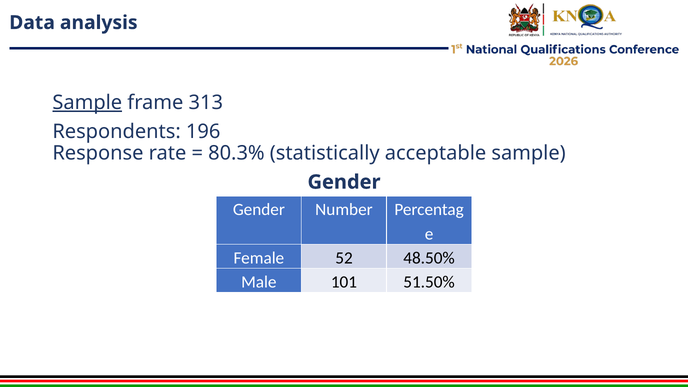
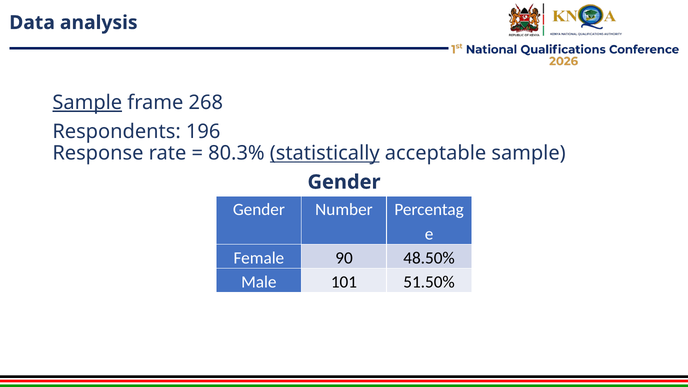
313: 313 -> 268
statistically underline: none -> present
52: 52 -> 90
